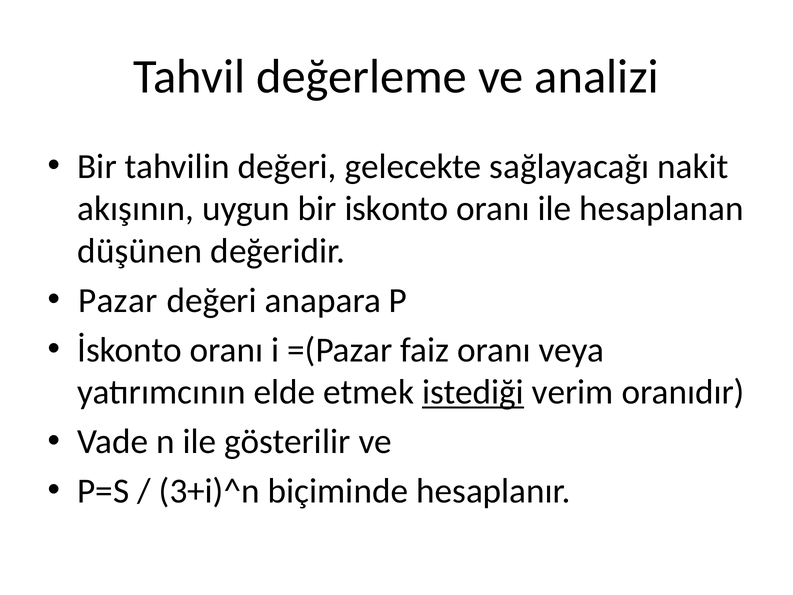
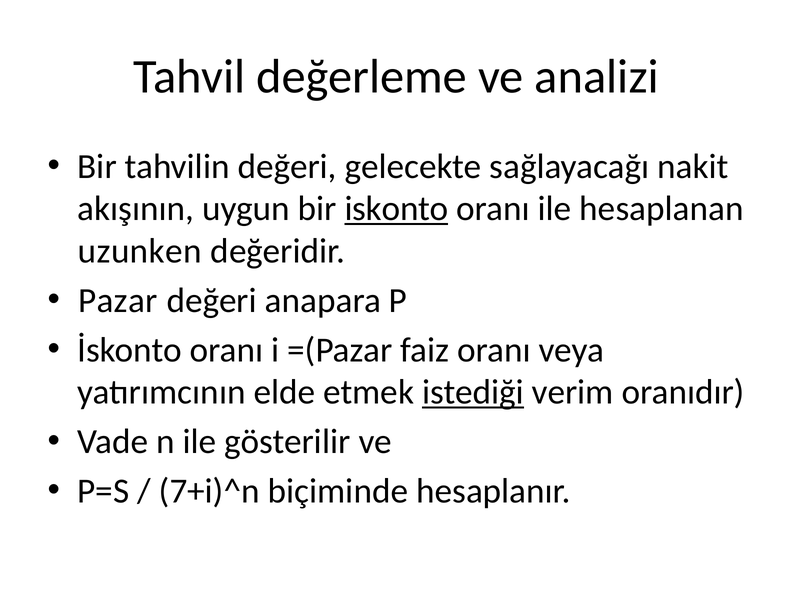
iskonto underline: none -> present
düşünen: düşünen -> uzunken
3+i)^n: 3+i)^n -> 7+i)^n
